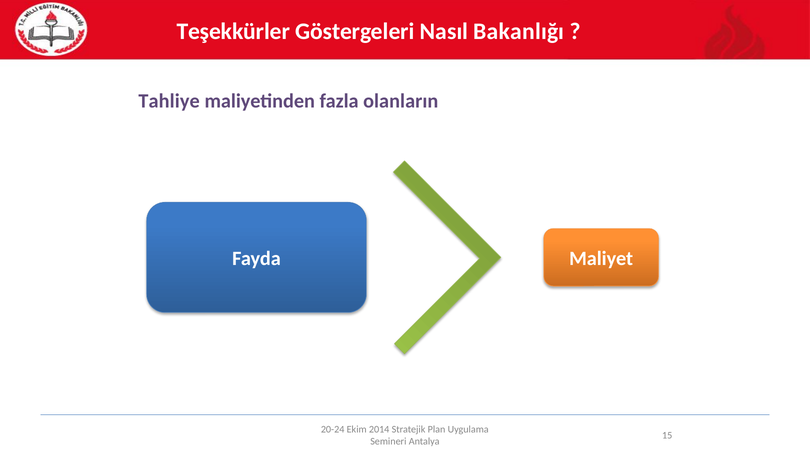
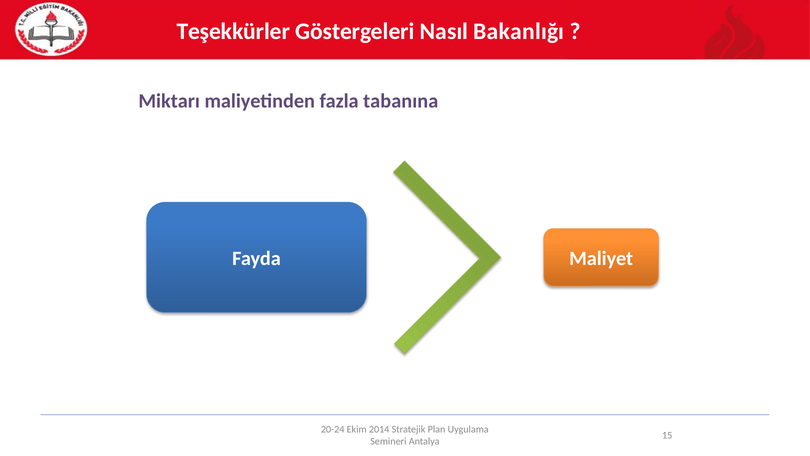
Tahliye: Tahliye -> Miktarı
olanların: olanların -> tabanına
